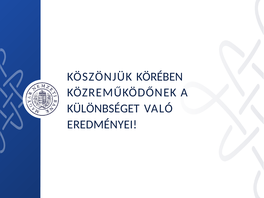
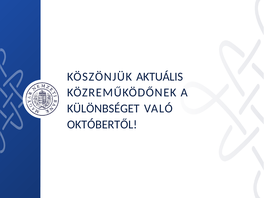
KÖRÉBEN: KÖRÉBEN -> AKTUÁLIS
EREDMÉNYEI: EREDMÉNYEI -> OKTÓBERTŐL
